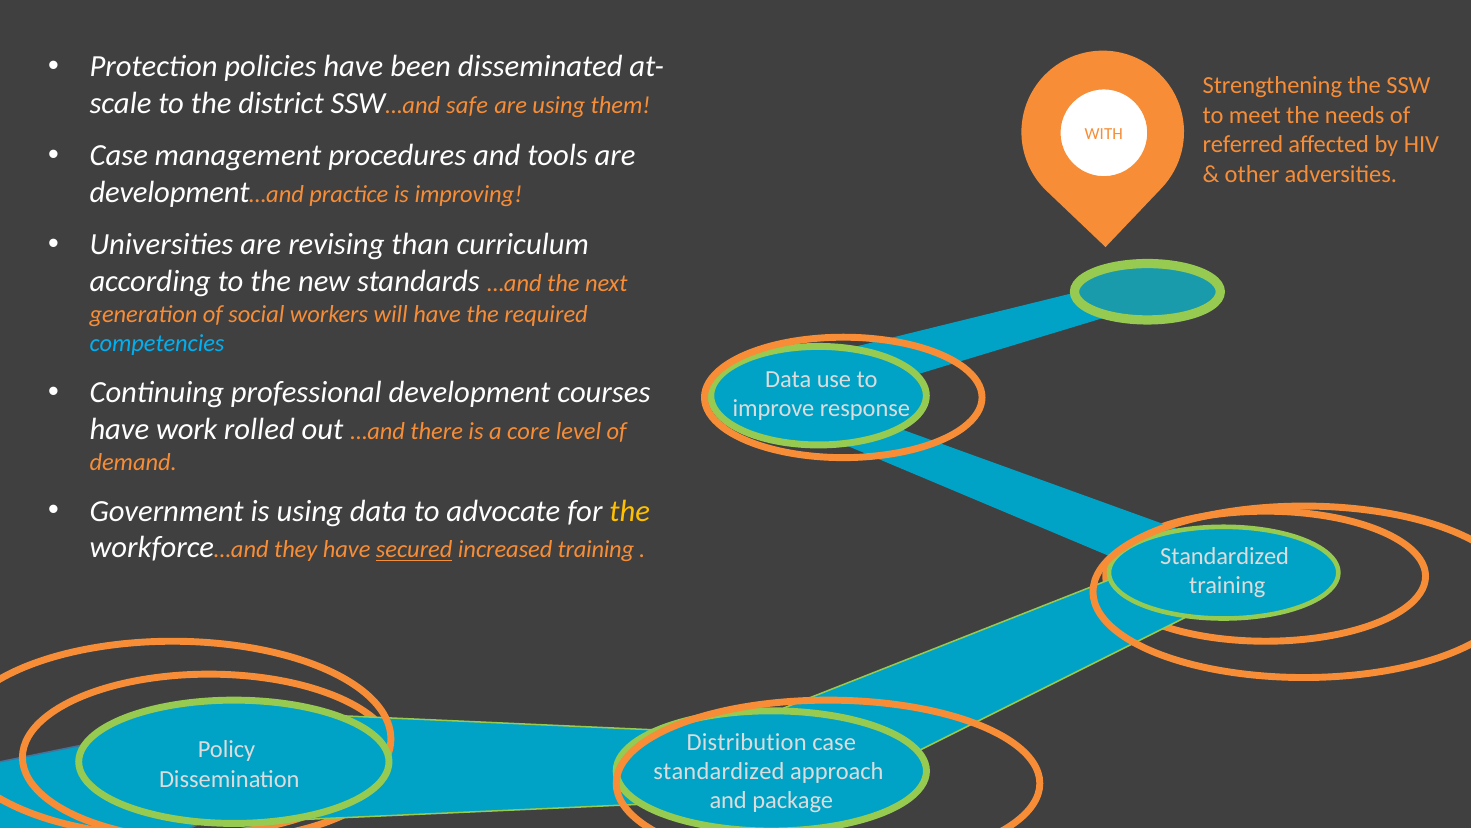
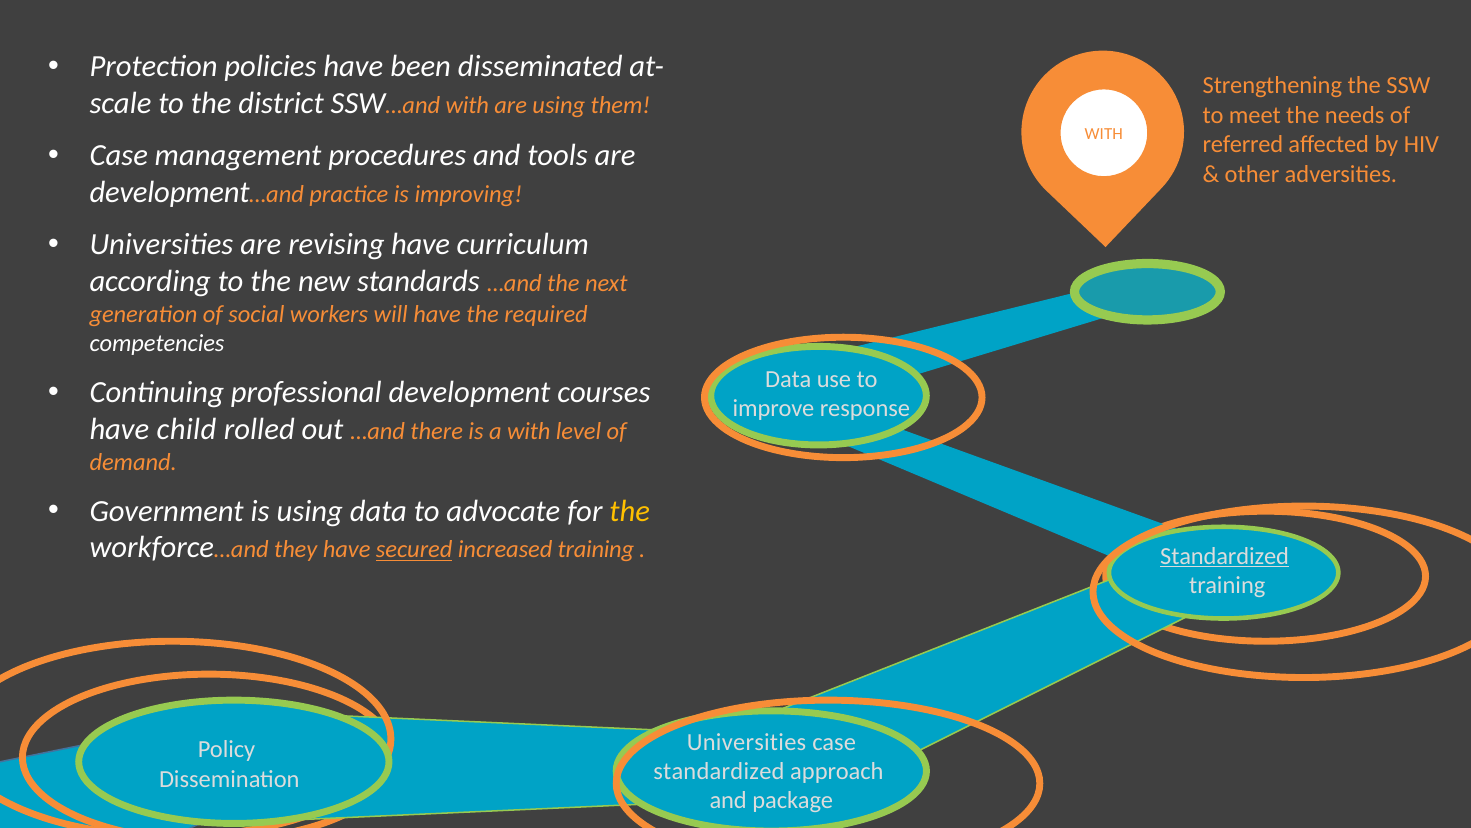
…and safe: safe -> with
revising than: than -> have
competencies colour: light blue -> white
work: work -> child
a core: core -> with
Standardized at (1225, 556) underline: none -> present
Distribution at (747, 741): Distribution -> Universities
